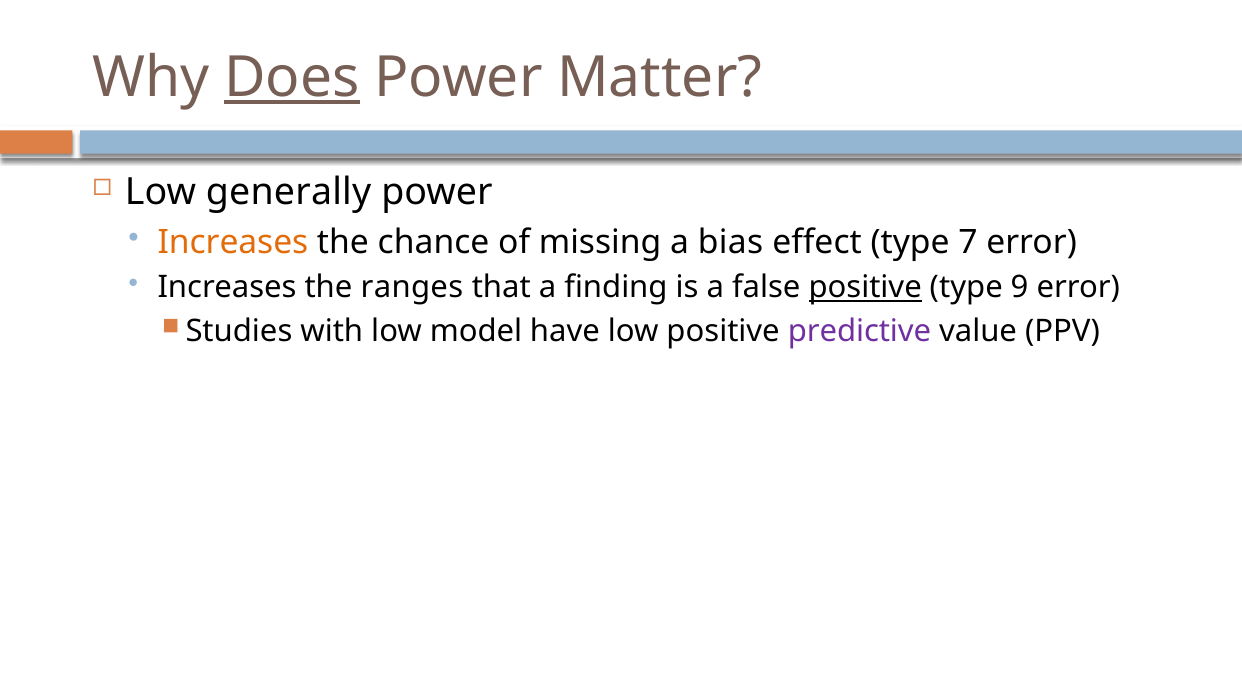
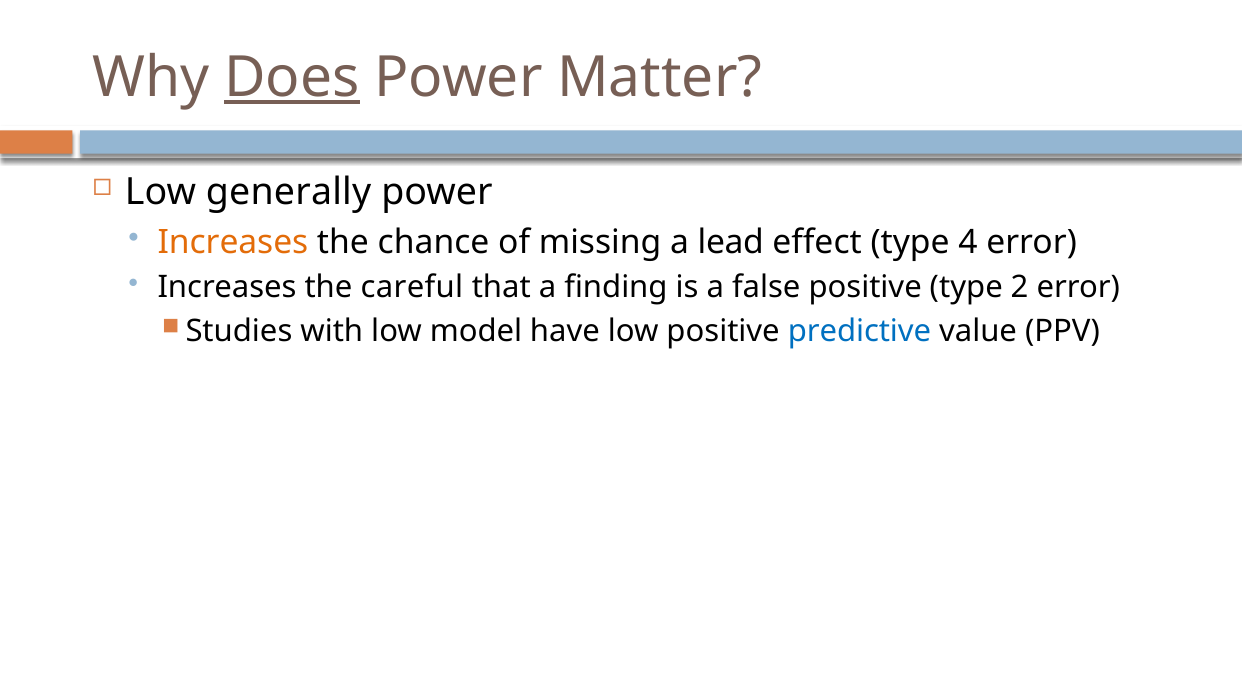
bias: bias -> lead
7: 7 -> 4
ranges: ranges -> careful
positive at (865, 288) underline: present -> none
9: 9 -> 2
predictive colour: purple -> blue
